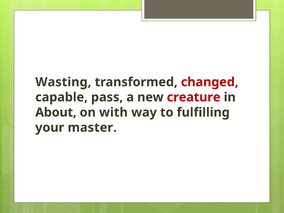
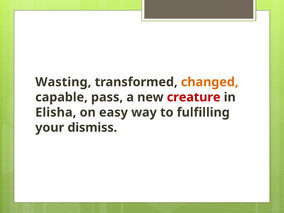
changed colour: red -> orange
About: About -> Elisha
with: with -> easy
master: master -> dismiss
